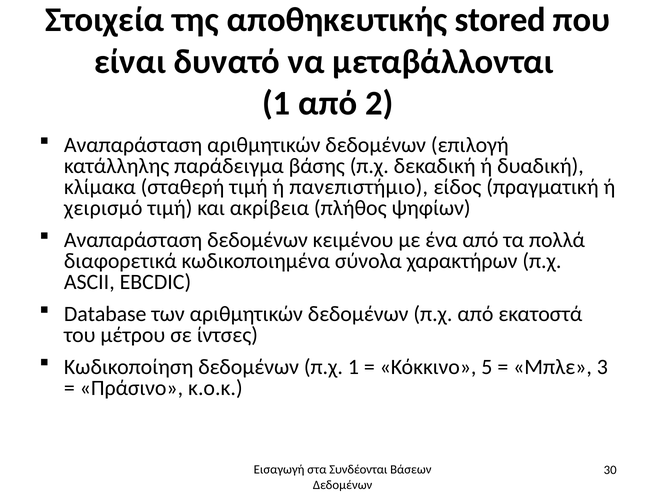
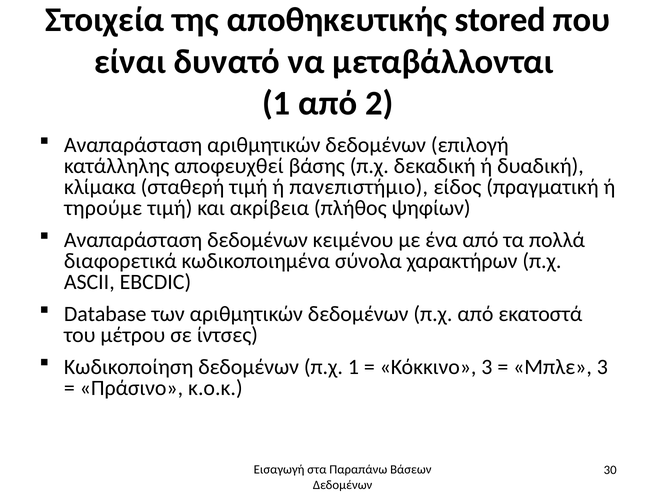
παράδειγμα: παράδειγμα -> αποφευχθεί
χειρισμό: χειρισμό -> τηρούμε
Κόκκινο 5: 5 -> 3
Συνδέονται: Συνδέονται -> Παραπάνω
